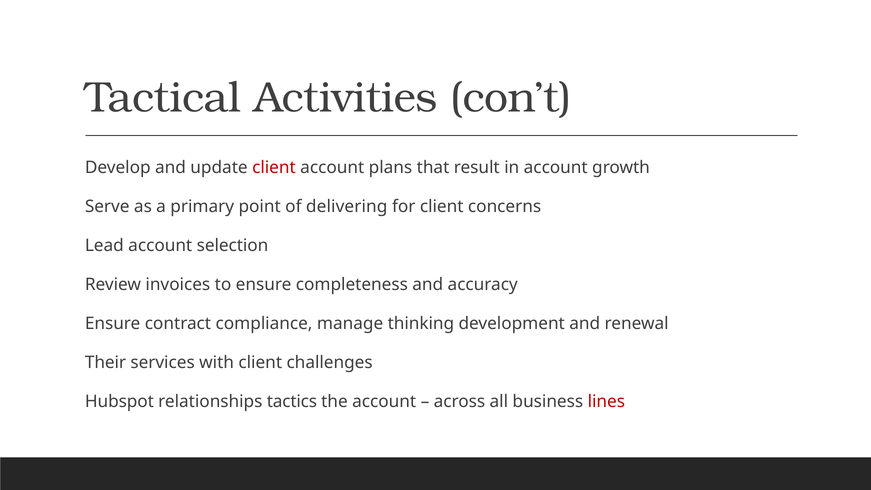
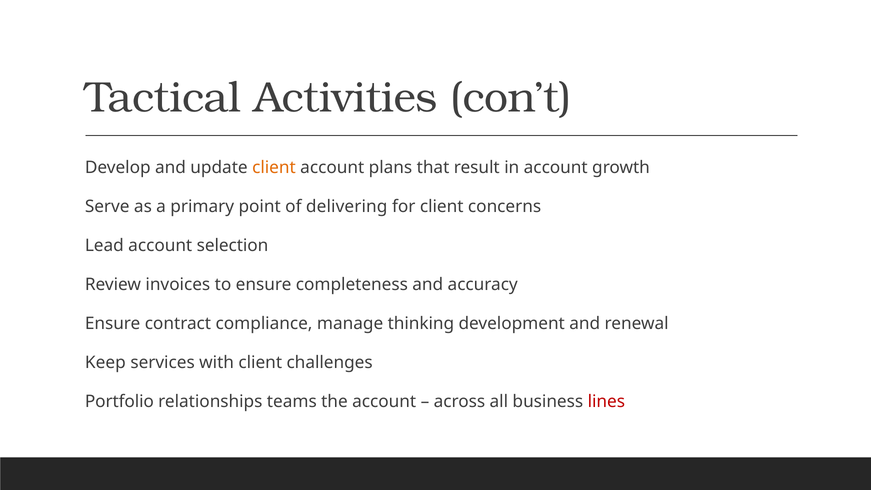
client at (274, 167) colour: red -> orange
Their: Their -> Keep
Hubspot: Hubspot -> Portfolio
tactics: tactics -> teams
